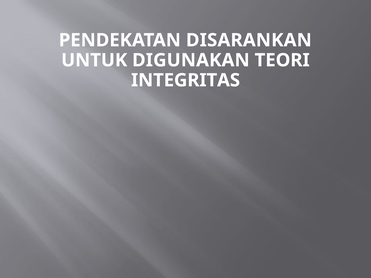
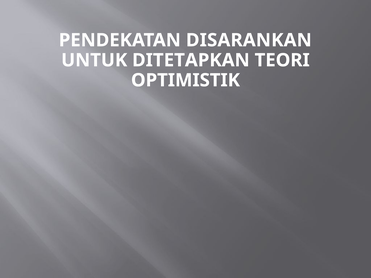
DIGUNAKAN: DIGUNAKAN -> DITETAPKAN
INTEGRITAS: INTEGRITAS -> OPTIMISTIK
